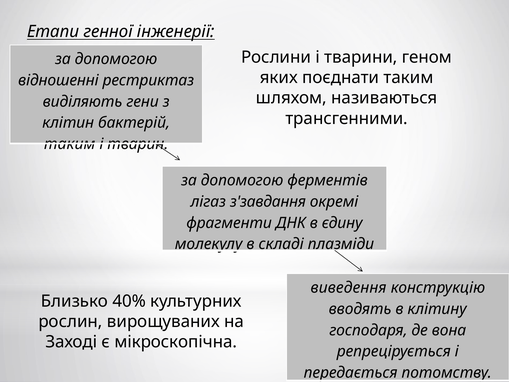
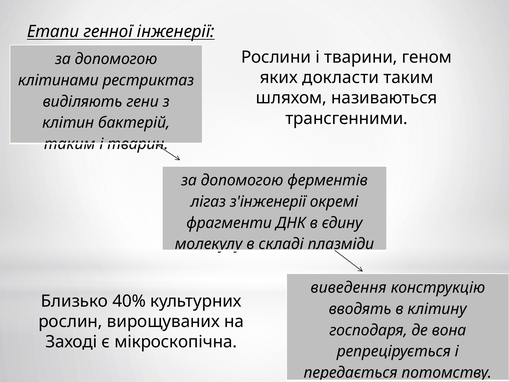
поєднати: поєднати -> докласти
відношенні: відношенні -> клітинами
з'завдання: з'завдання -> з'інженерії
